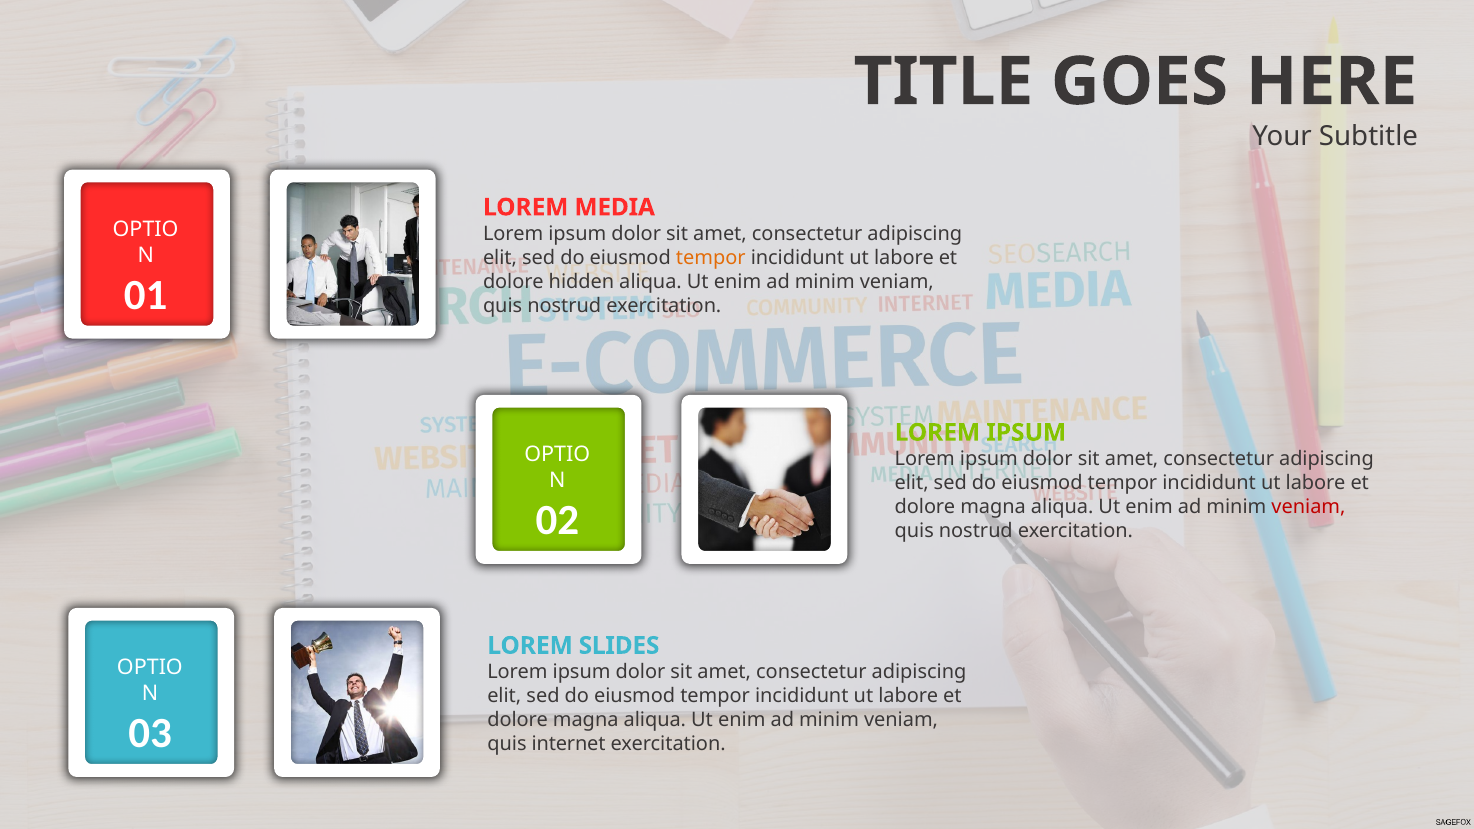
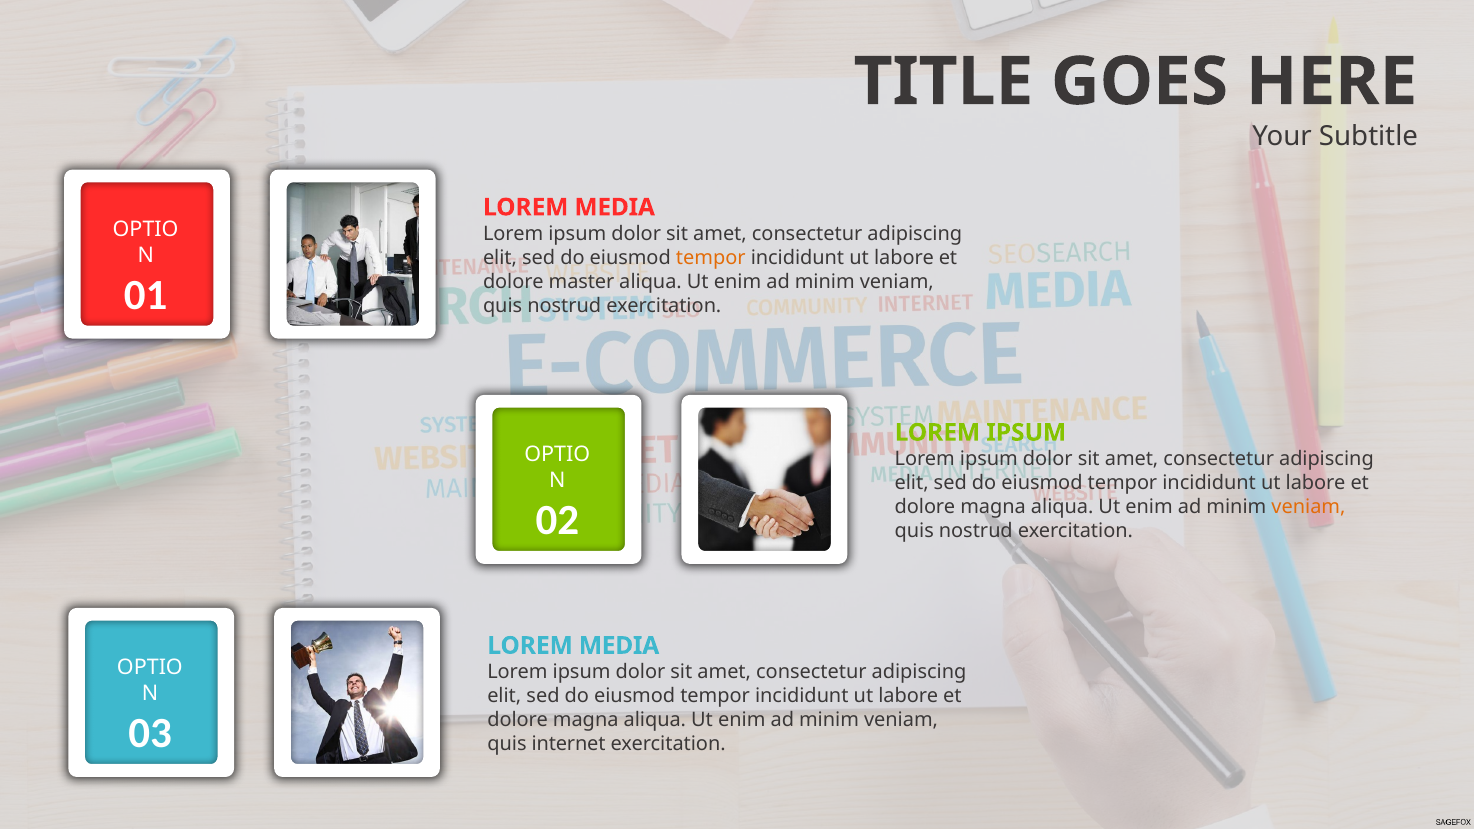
hidden: hidden -> master
veniam at (1308, 507) colour: red -> orange
SLIDES at (619, 646): SLIDES -> MEDIA
